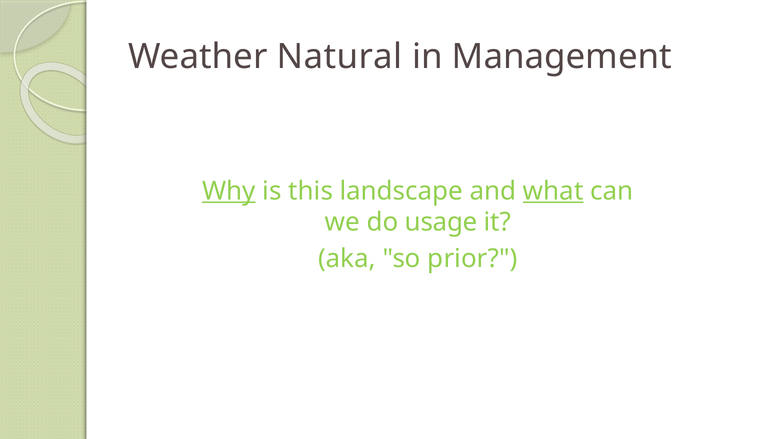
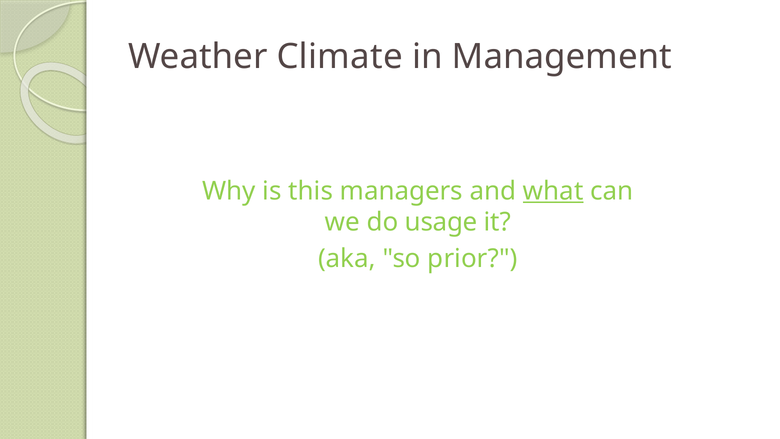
Natural: Natural -> Climate
Why underline: present -> none
landscape: landscape -> managers
